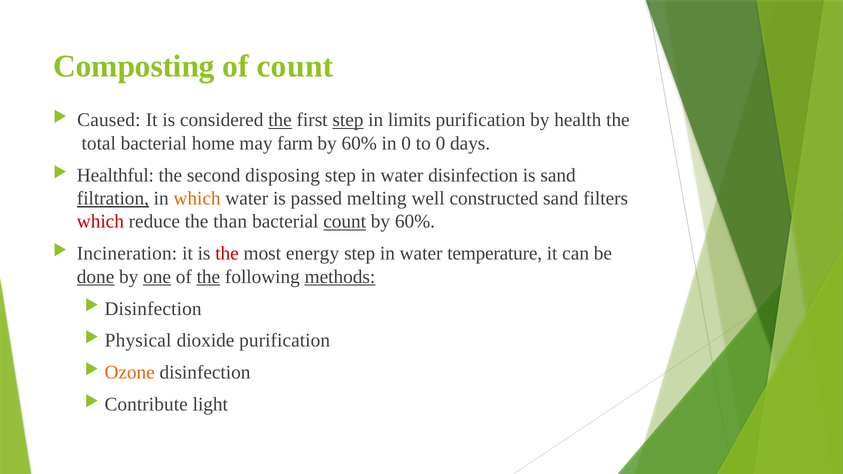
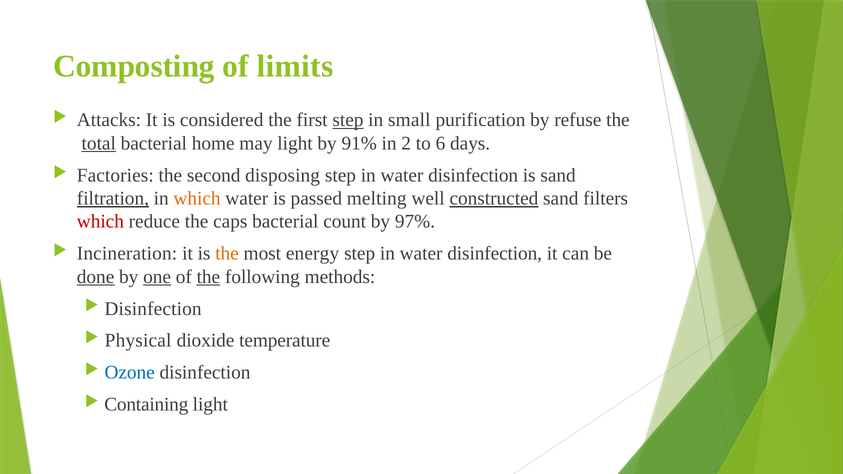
of count: count -> limits
Caused: Caused -> Attacks
the at (280, 120) underline: present -> none
limits: limits -> small
health: health -> refuse
total underline: none -> present
may farm: farm -> light
60% at (359, 143): 60% -> 91%
in 0: 0 -> 2
to 0: 0 -> 6
Healthful: Healthful -> Factories
constructed underline: none -> present
than: than -> caps
count at (345, 222) underline: present -> none
60% at (415, 222): 60% -> 97%
the at (227, 254) colour: red -> orange
temperature at (495, 254): temperature -> disinfection
methods underline: present -> none
dioxide purification: purification -> temperature
Ozone colour: orange -> blue
Contribute: Contribute -> Containing
